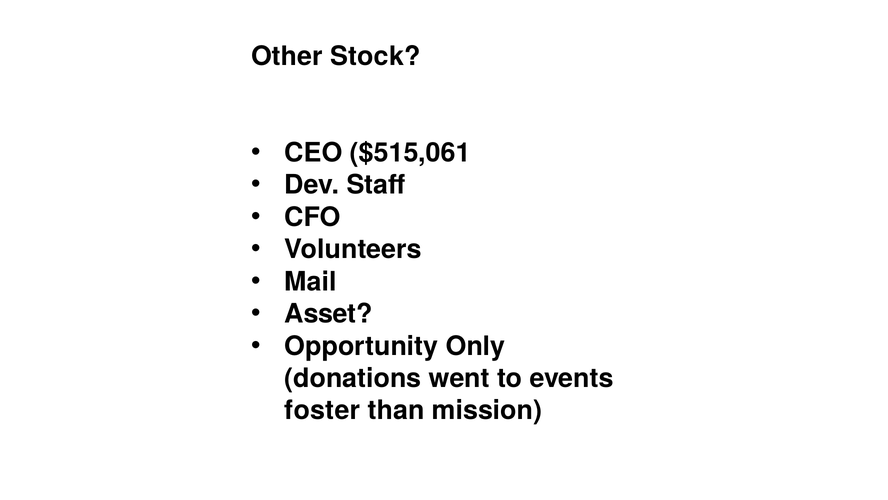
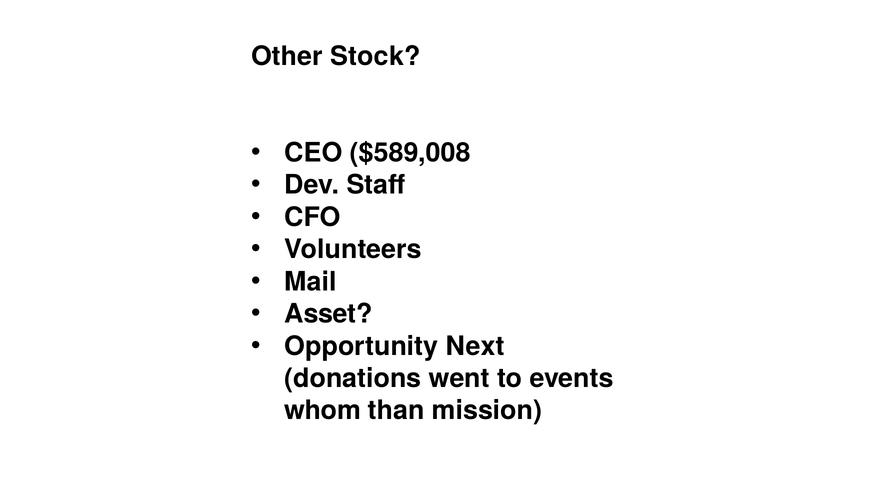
$515,061: $515,061 -> $589,008
Only: Only -> Next
foster: foster -> whom
